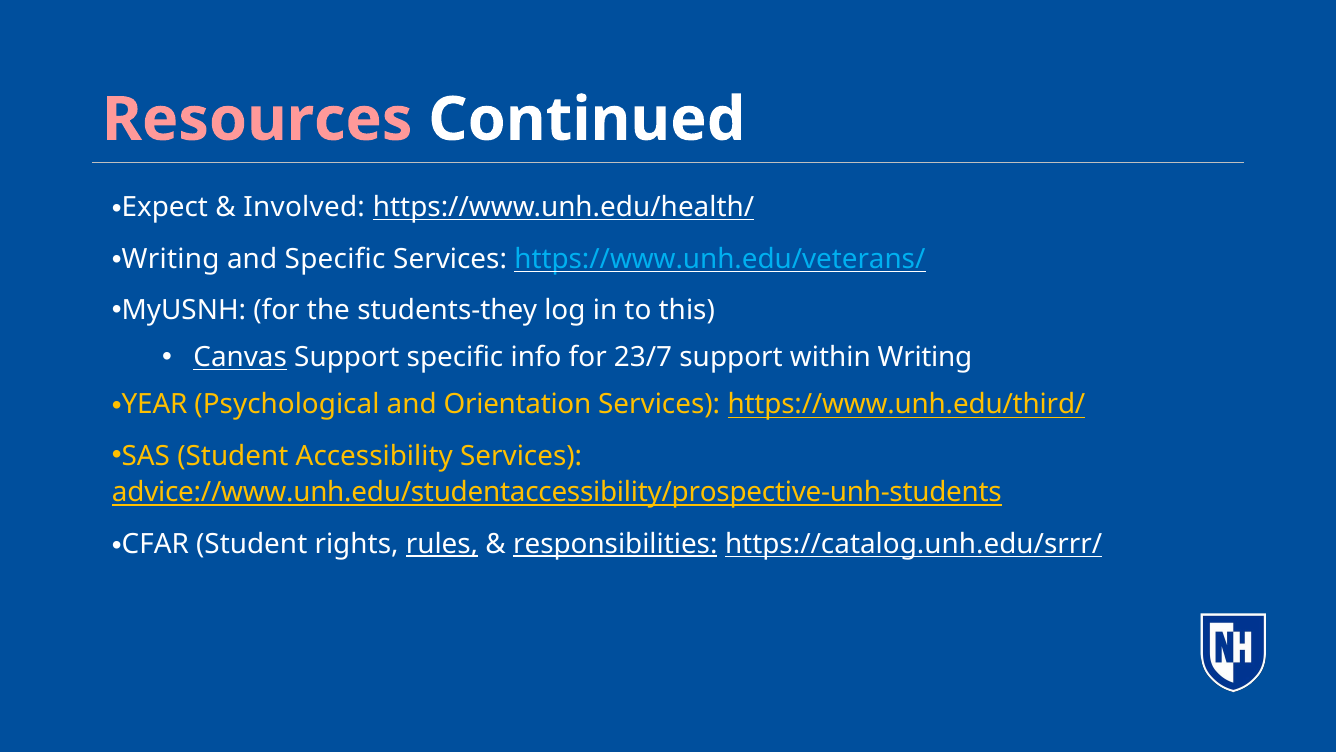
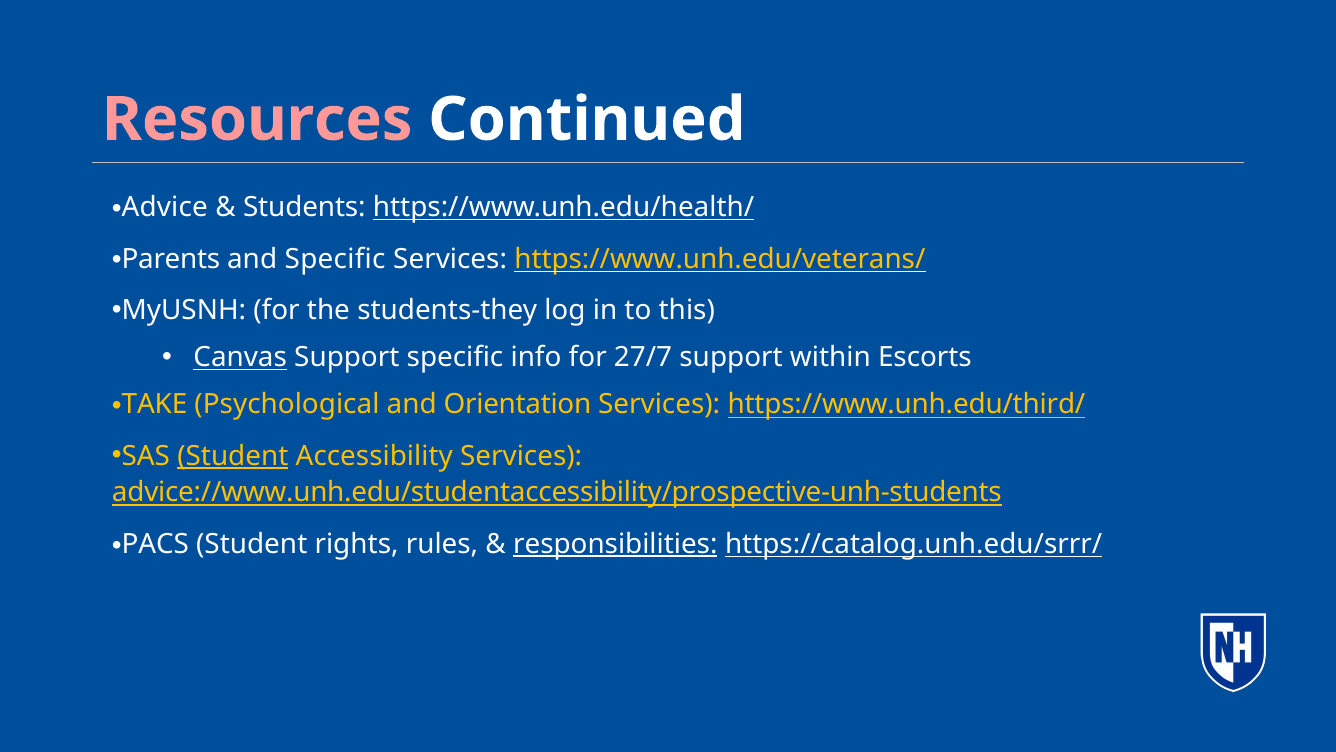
Expect: Expect -> Advice
Involved: Involved -> Students
Writing at (171, 259): Writing -> Parents
https://www.unh.edu/veterans/ colour: light blue -> yellow
23/7: 23/7 -> 27/7
within Writing: Writing -> Escorts
YEAR: YEAR -> TAKE
Student at (233, 456) underline: none -> present
CFAR: CFAR -> PACS
rules underline: present -> none
